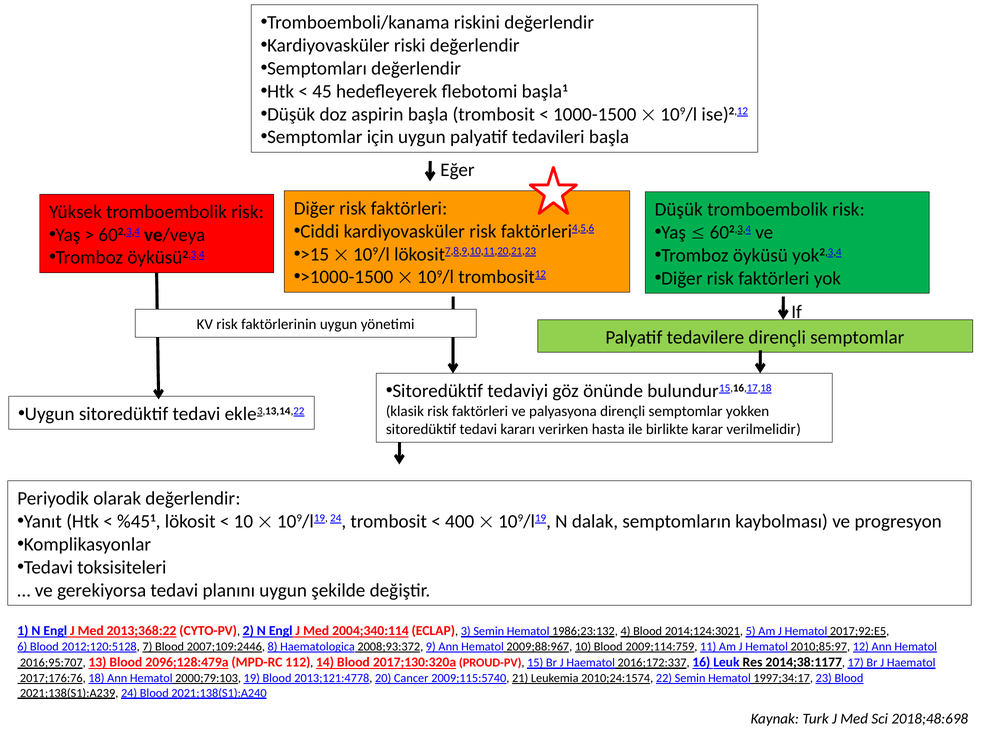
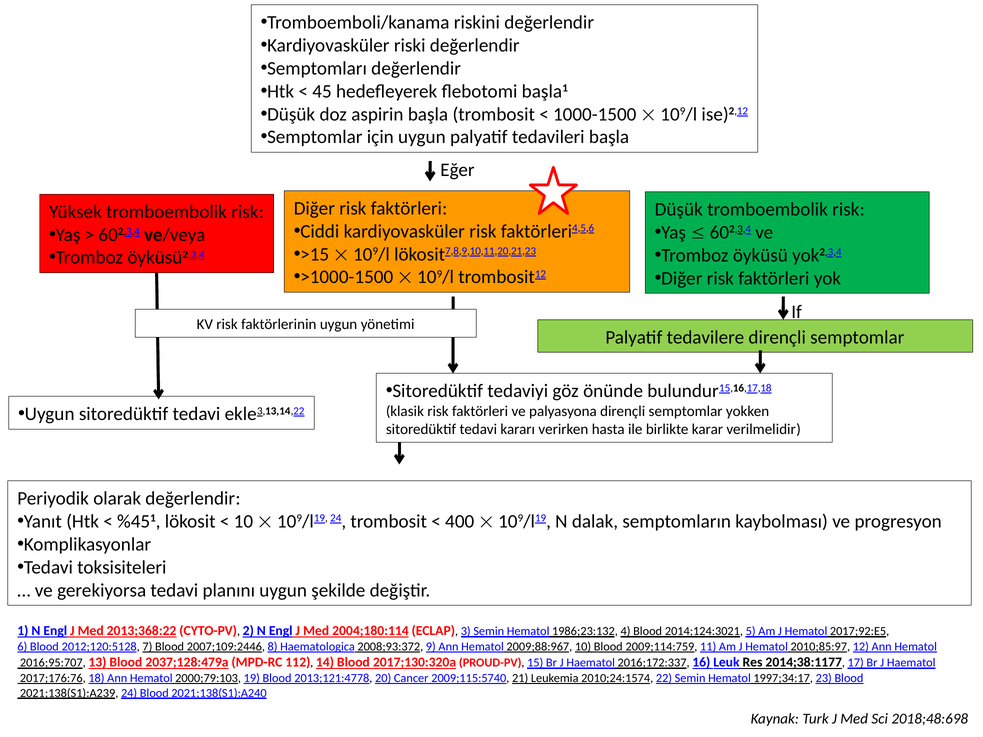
2004;340:114: 2004;340:114 -> 2004;180:114
2096;128:479a: 2096;128:479a -> 2037;128:479a
